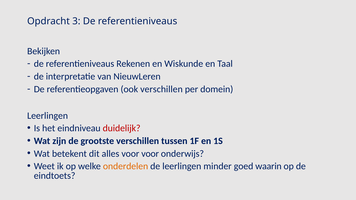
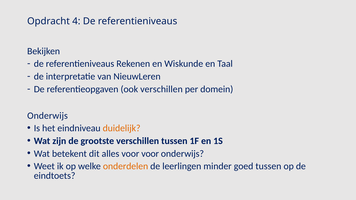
3: 3 -> 4
Leerlingen at (48, 116): Leerlingen -> Onderwijs
duidelijk colour: red -> orange
goed waarin: waarin -> tussen
